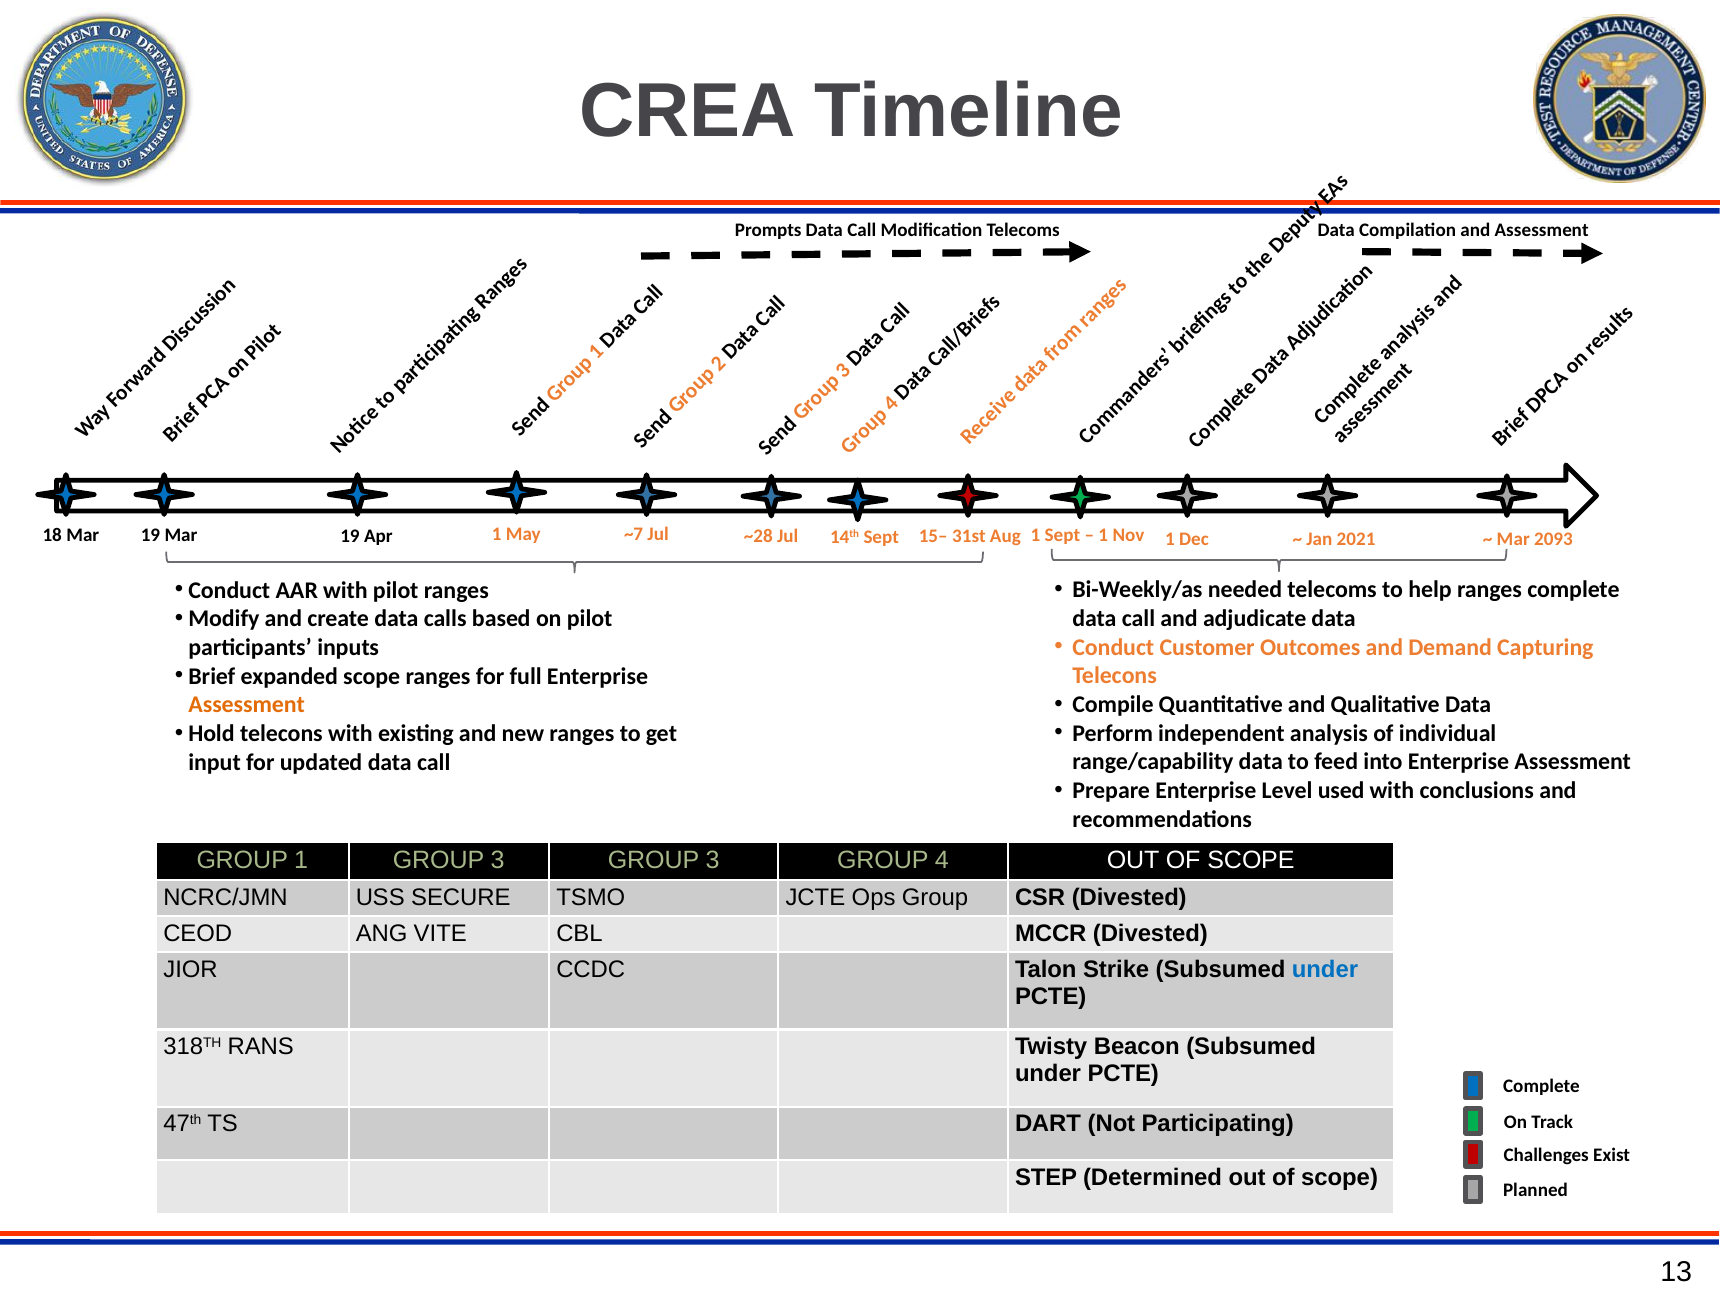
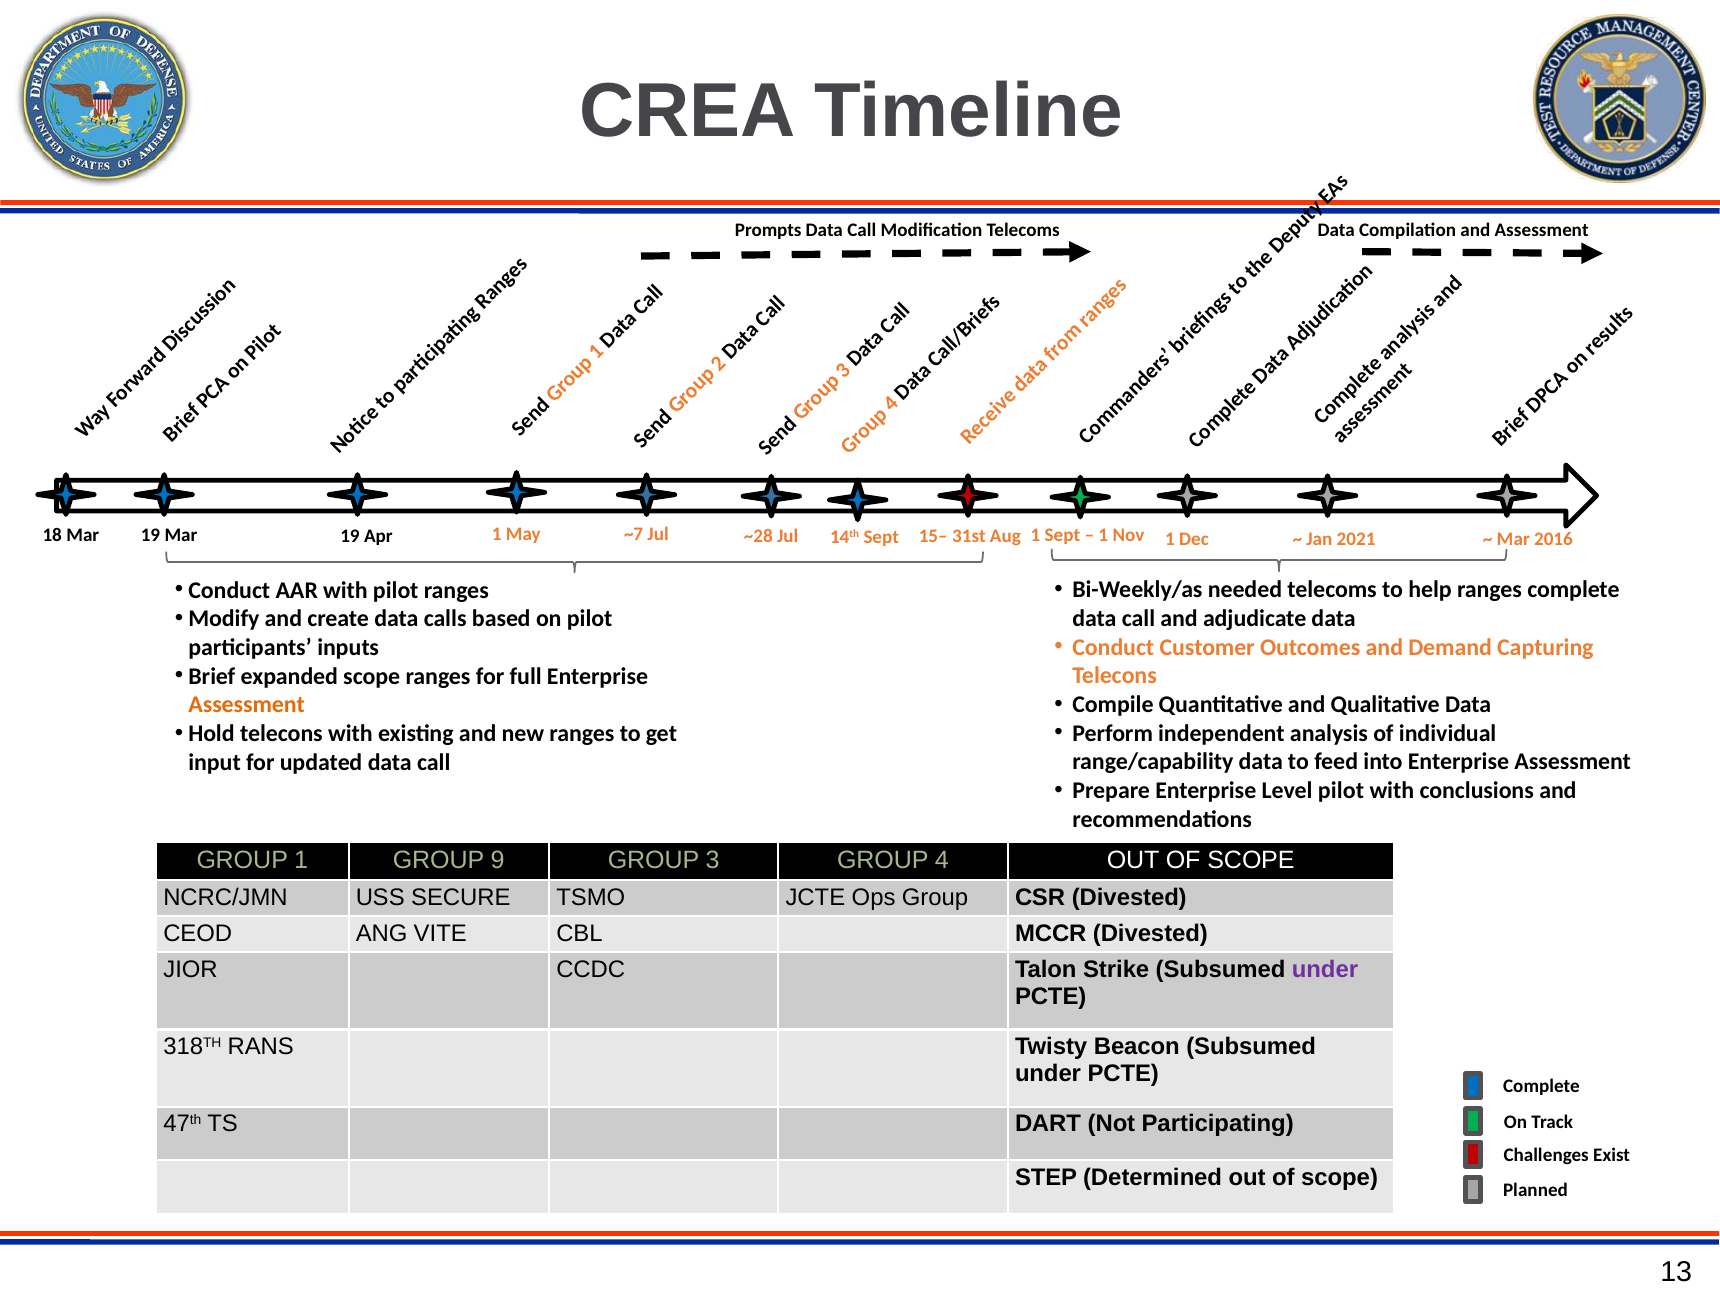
2093: 2093 -> 2016
Level used: used -> pilot
1 GROUP 3: 3 -> 9
under at (1325, 970) colour: blue -> purple
